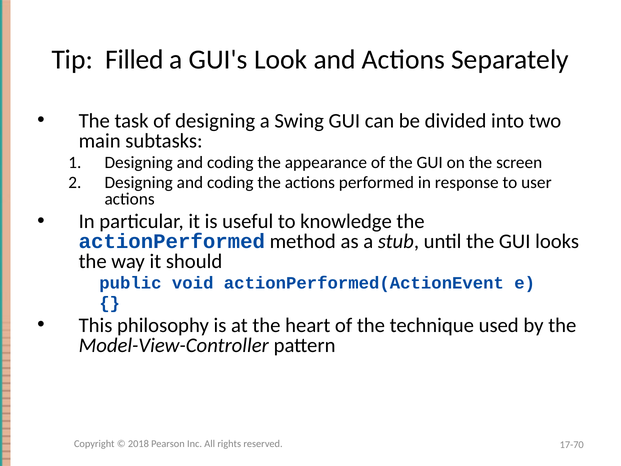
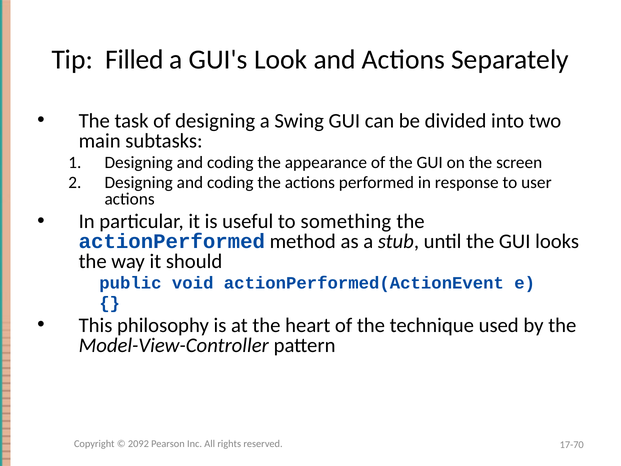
knowledge: knowledge -> something
2018: 2018 -> 2092
